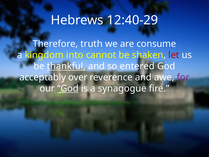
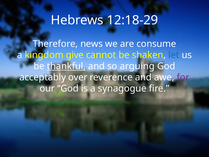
12:40-29: 12:40-29 -> 12:18-29
truth: truth -> news
into: into -> give
let colour: red -> blue
entered: entered -> arguing
God at (68, 88) underline: present -> none
